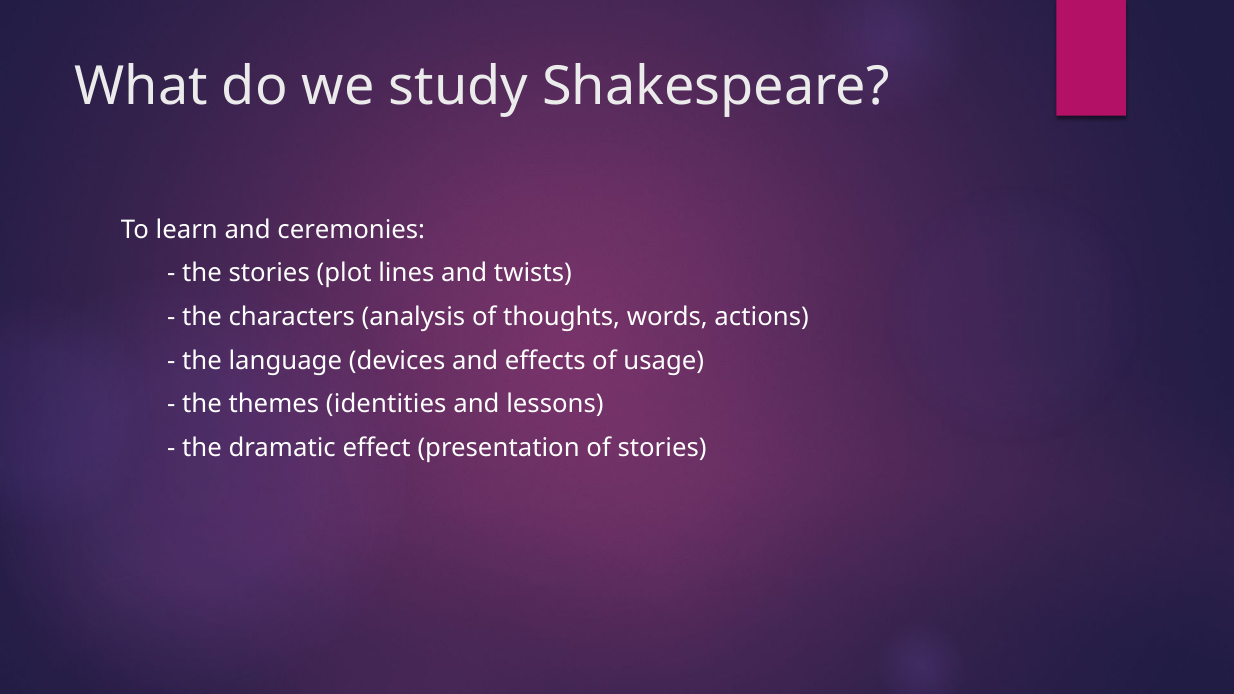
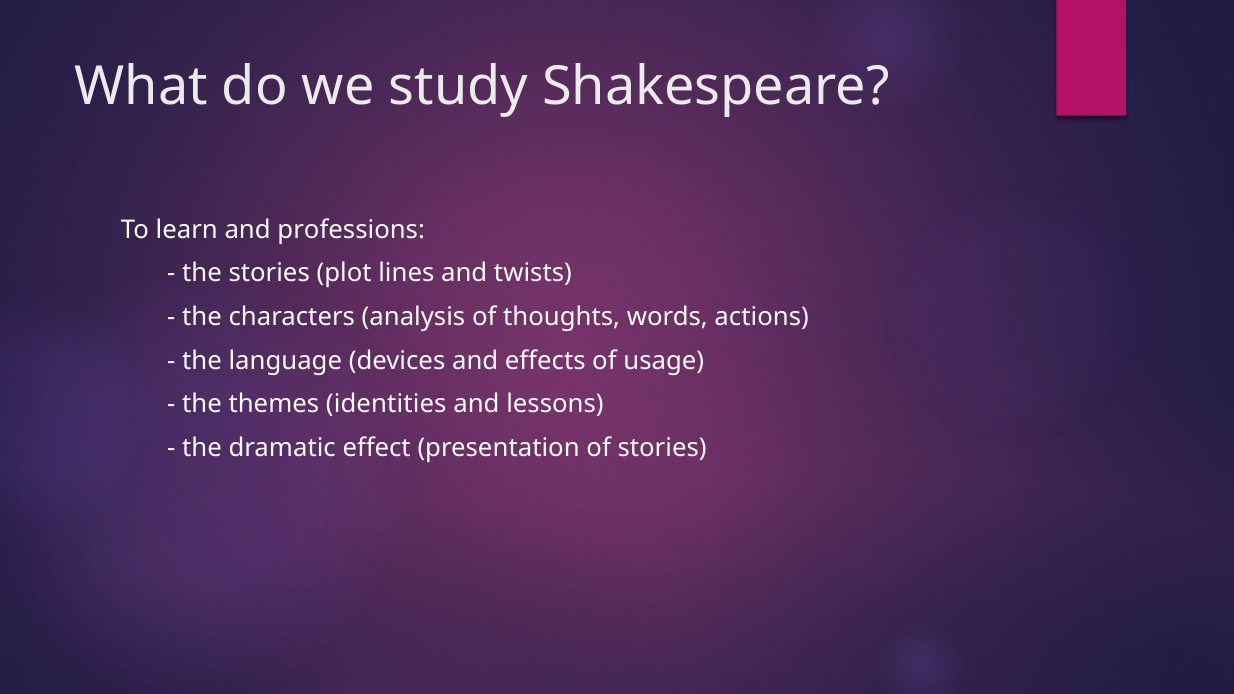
ceremonies: ceremonies -> professions
